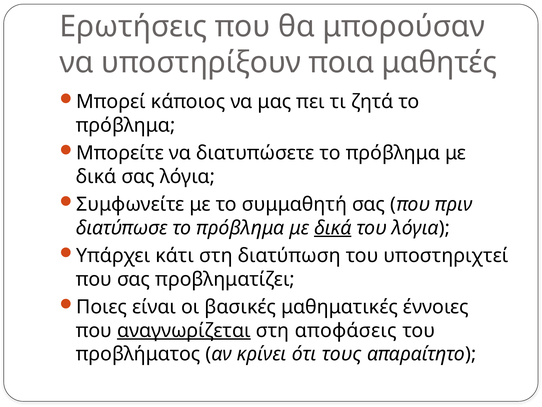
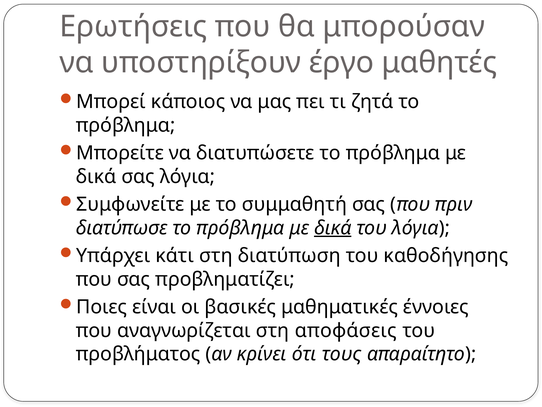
ποια: ποια -> έργο
υποστηριχτεί: υποστηριχτεί -> καθοδήγησης
αναγνωρίζεται underline: present -> none
